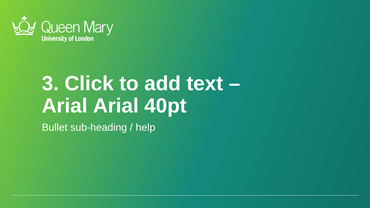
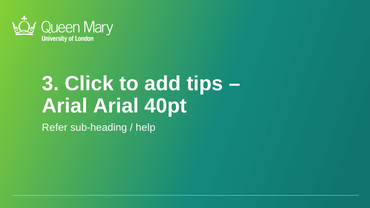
text: text -> tips
Bullet: Bullet -> Refer
